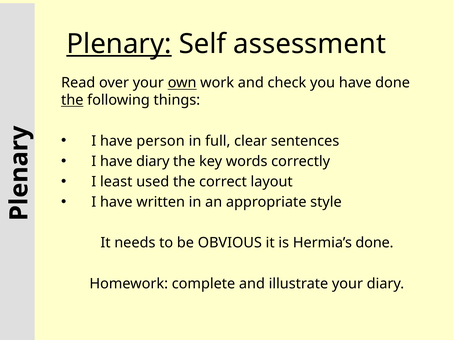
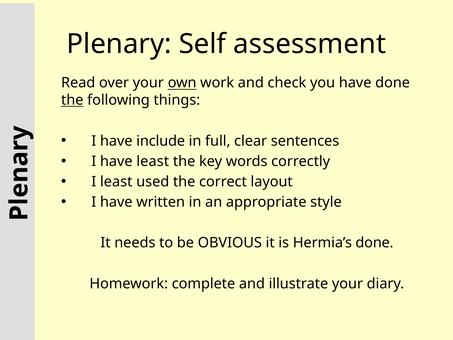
Plenary underline: present -> none
person: person -> include
have diary: diary -> least
